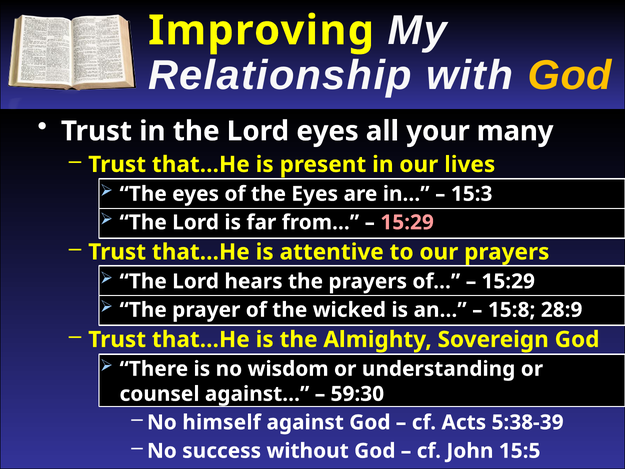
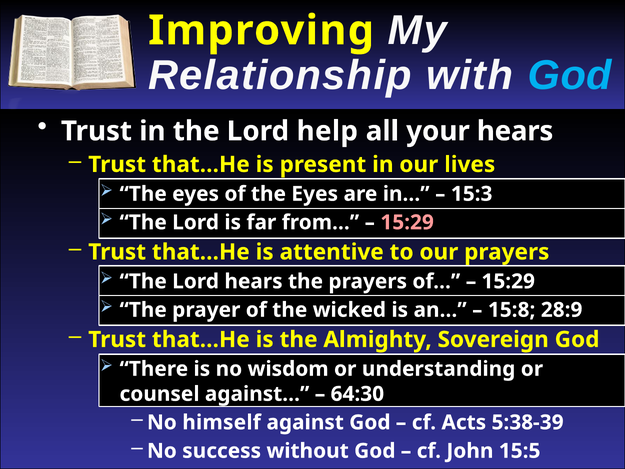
God at (570, 76) colour: yellow -> light blue
Lord eyes: eyes -> help
your many: many -> hears
59:30: 59:30 -> 64:30
